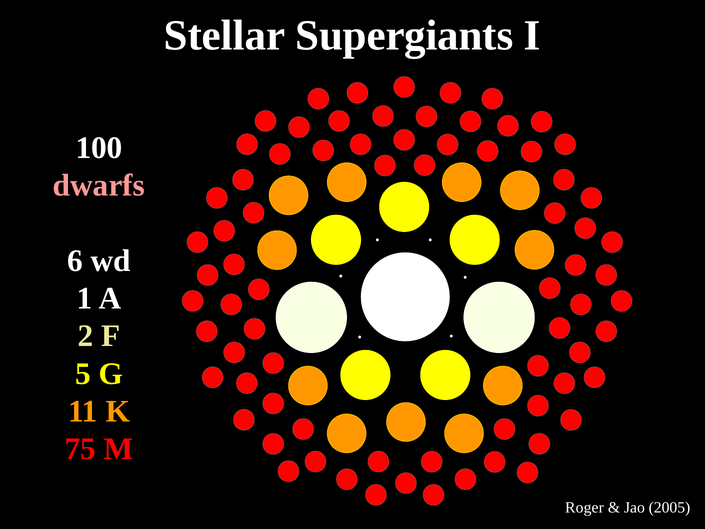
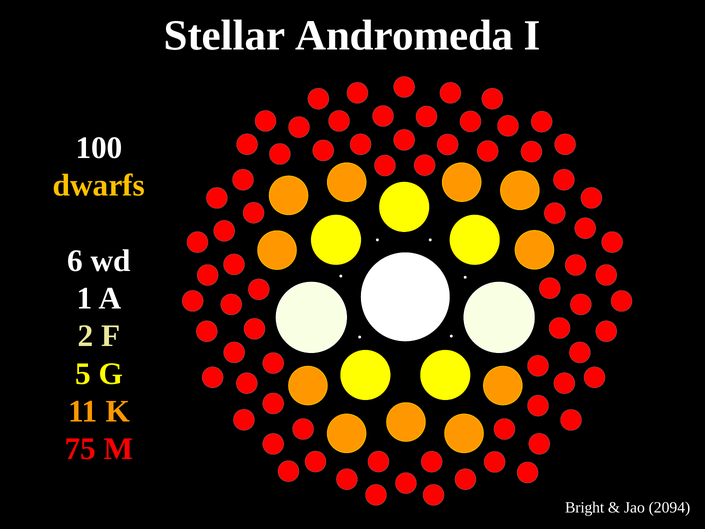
Supergiants: Supergiants -> Andromeda
dwarfs colour: pink -> yellow
Roger: Roger -> Bright
2005: 2005 -> 2094
